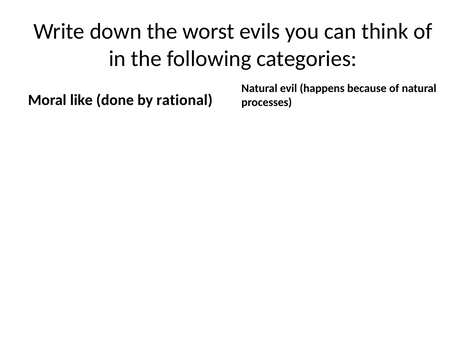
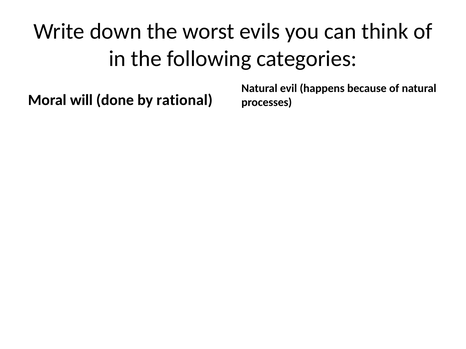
like: like -> will
